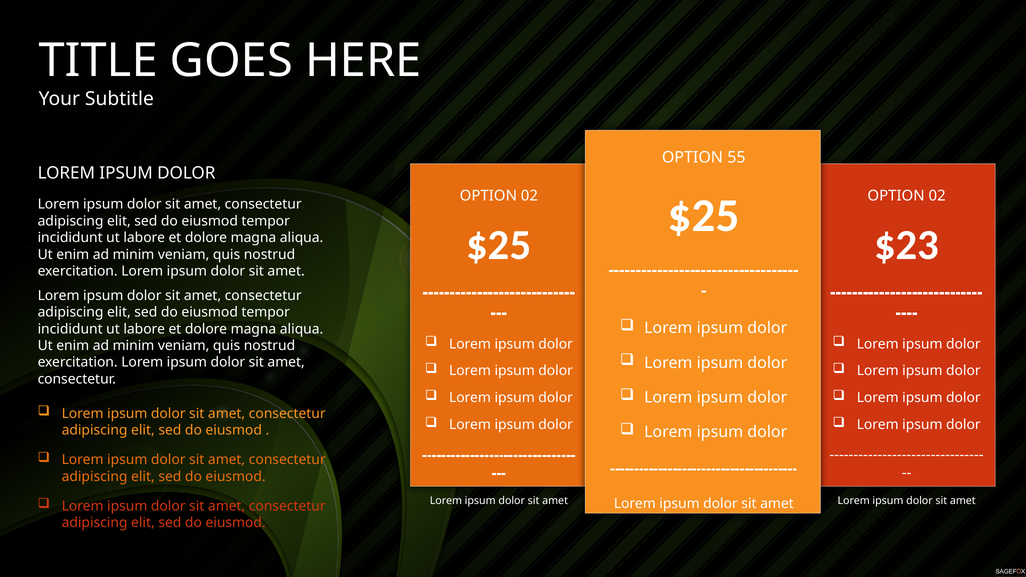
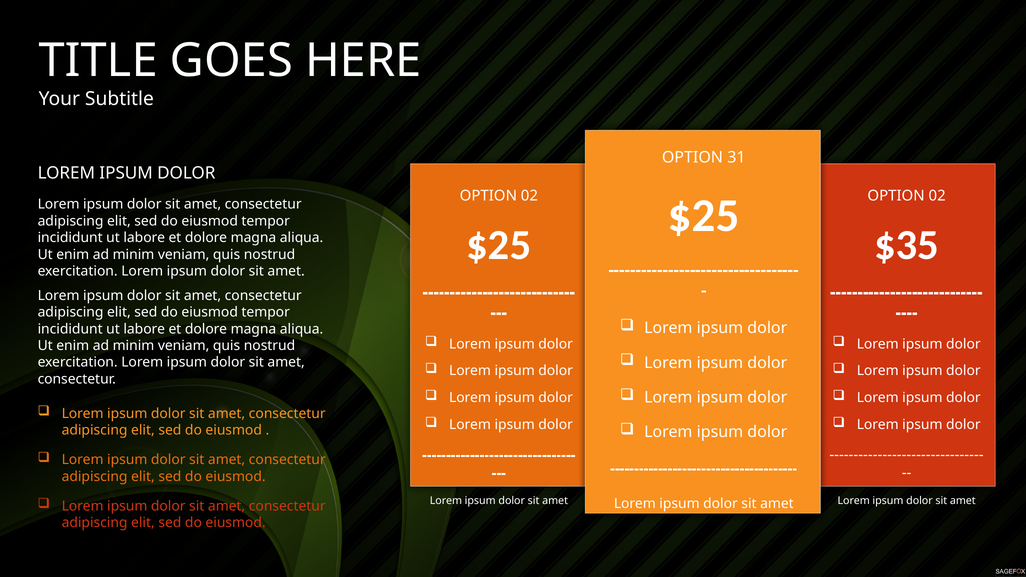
55: 55 -> 31
$23: $23 -> $35
